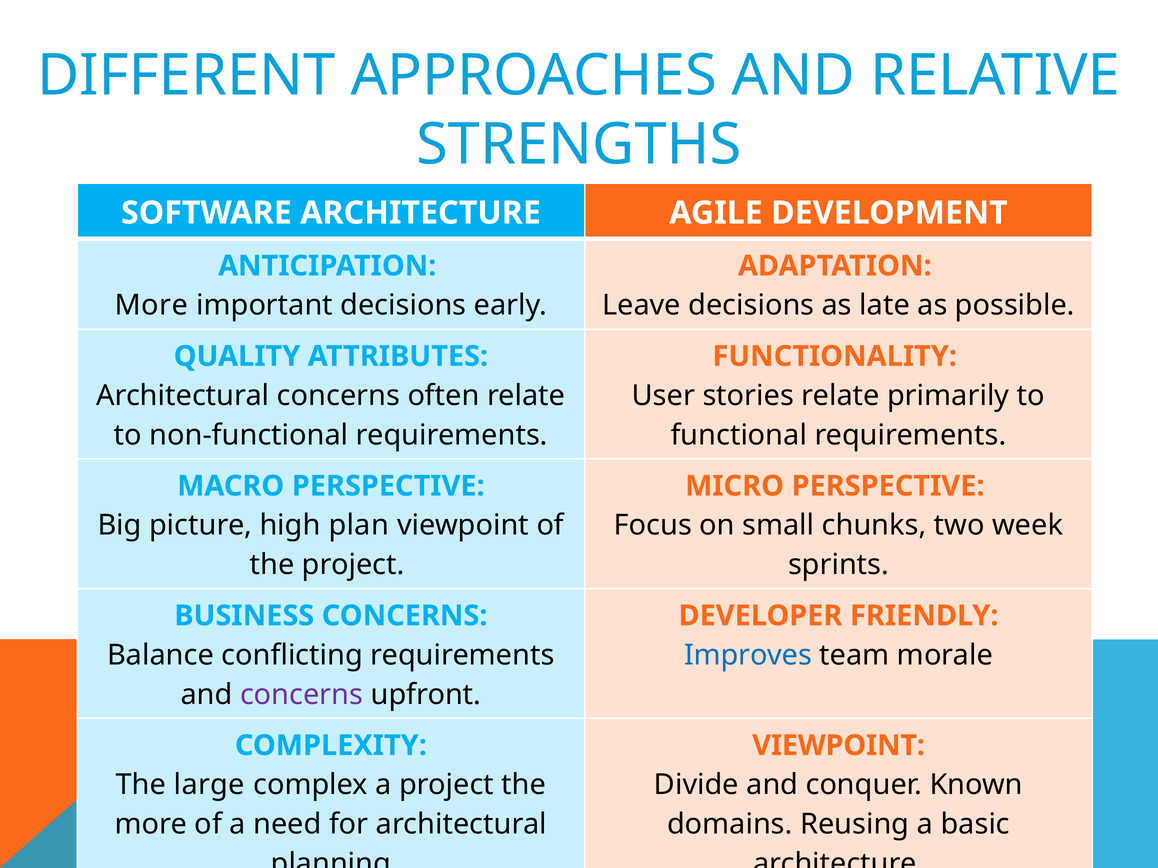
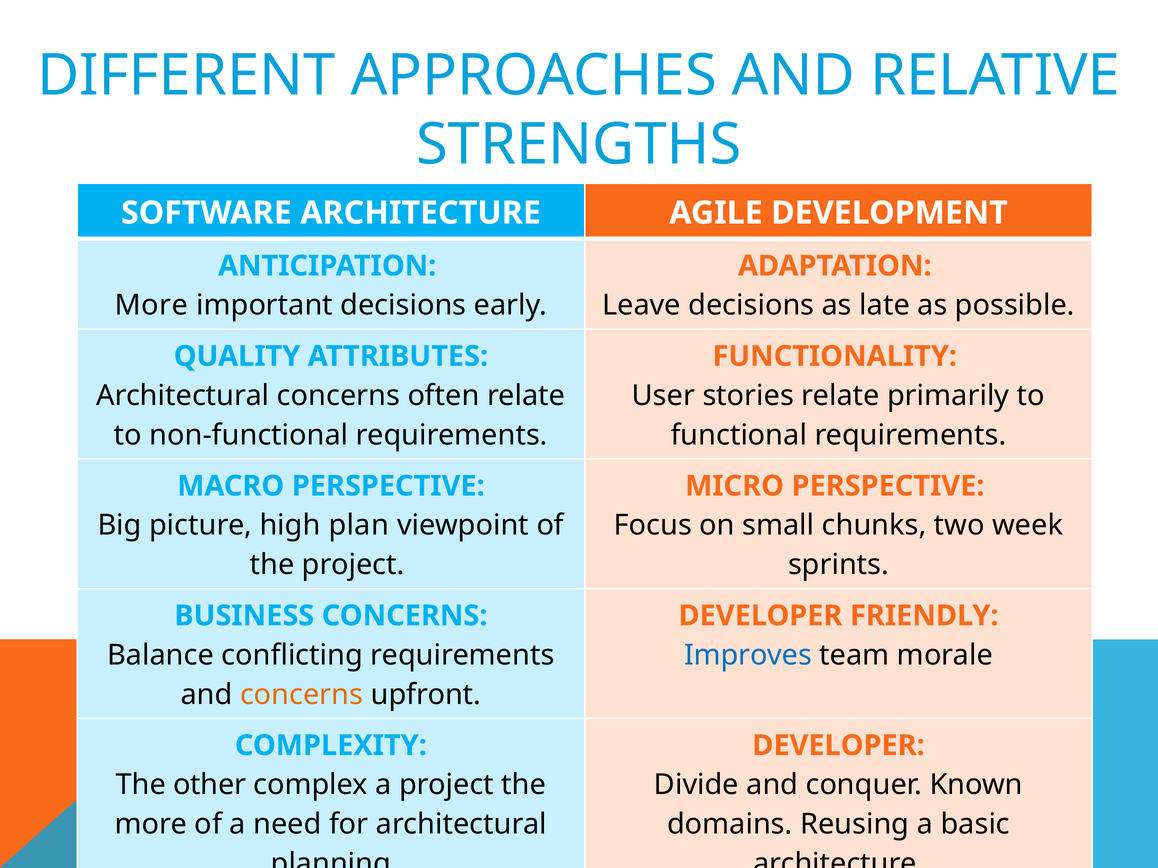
concerns at (302, 695) colour: purple -> orange
VIEWPOINT at (839, 746): VIEWPOINT -> DEVELOPER
large: large -> other
